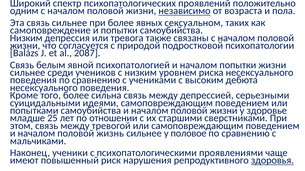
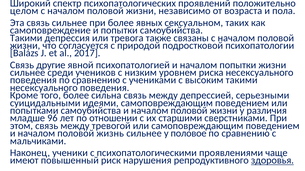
одним: одним -> целом
независимо underline: present -> none
Низким at (26, 38): Низким -> Такими
2087: 2087 -> 2017
белым: белым -> другие
высоким дебюта: дебюта -> такими
здоровье: здоровье -> различия
25: 25 -> 96
